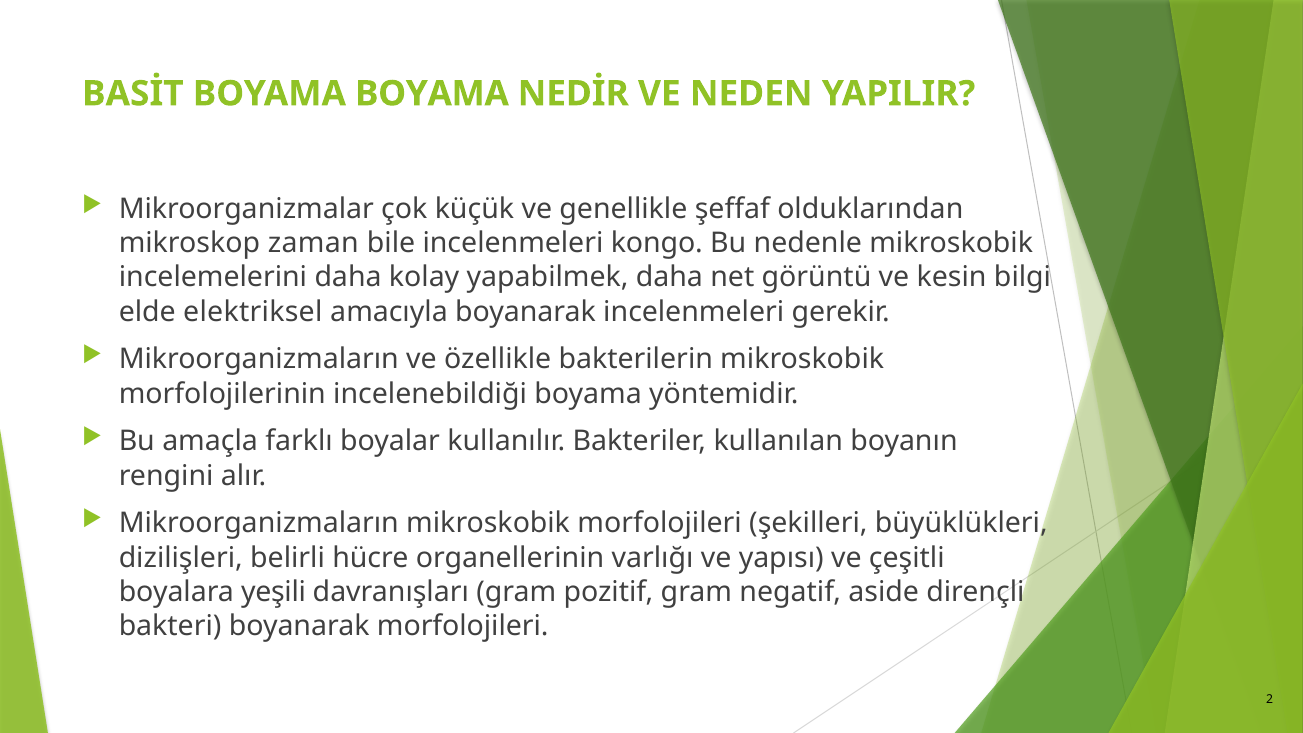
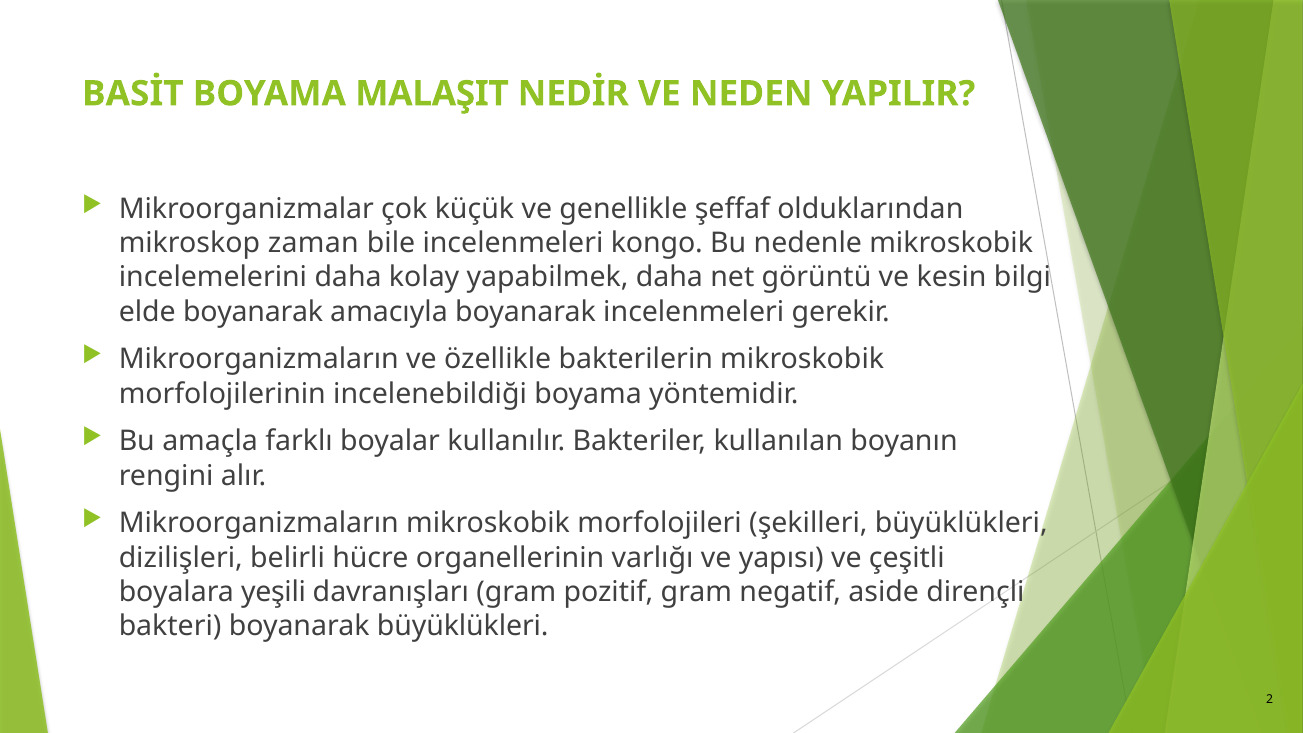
BOYAMA BOYAMA: BOYAMA -> MALAŞIT
elde elektriksel: elektriksel -> boyanarak
boyanarak morfolojileri: morfolojileri -> büyüklükleri
